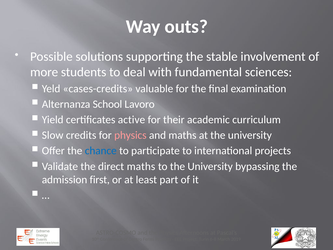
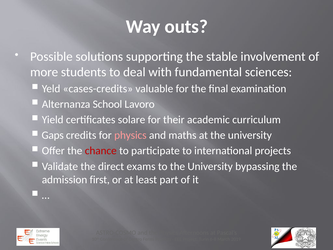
active: active -> solare
Slow: Slow -> Gaps
chance colour: blue -> red
direct maths: maths -> exams
